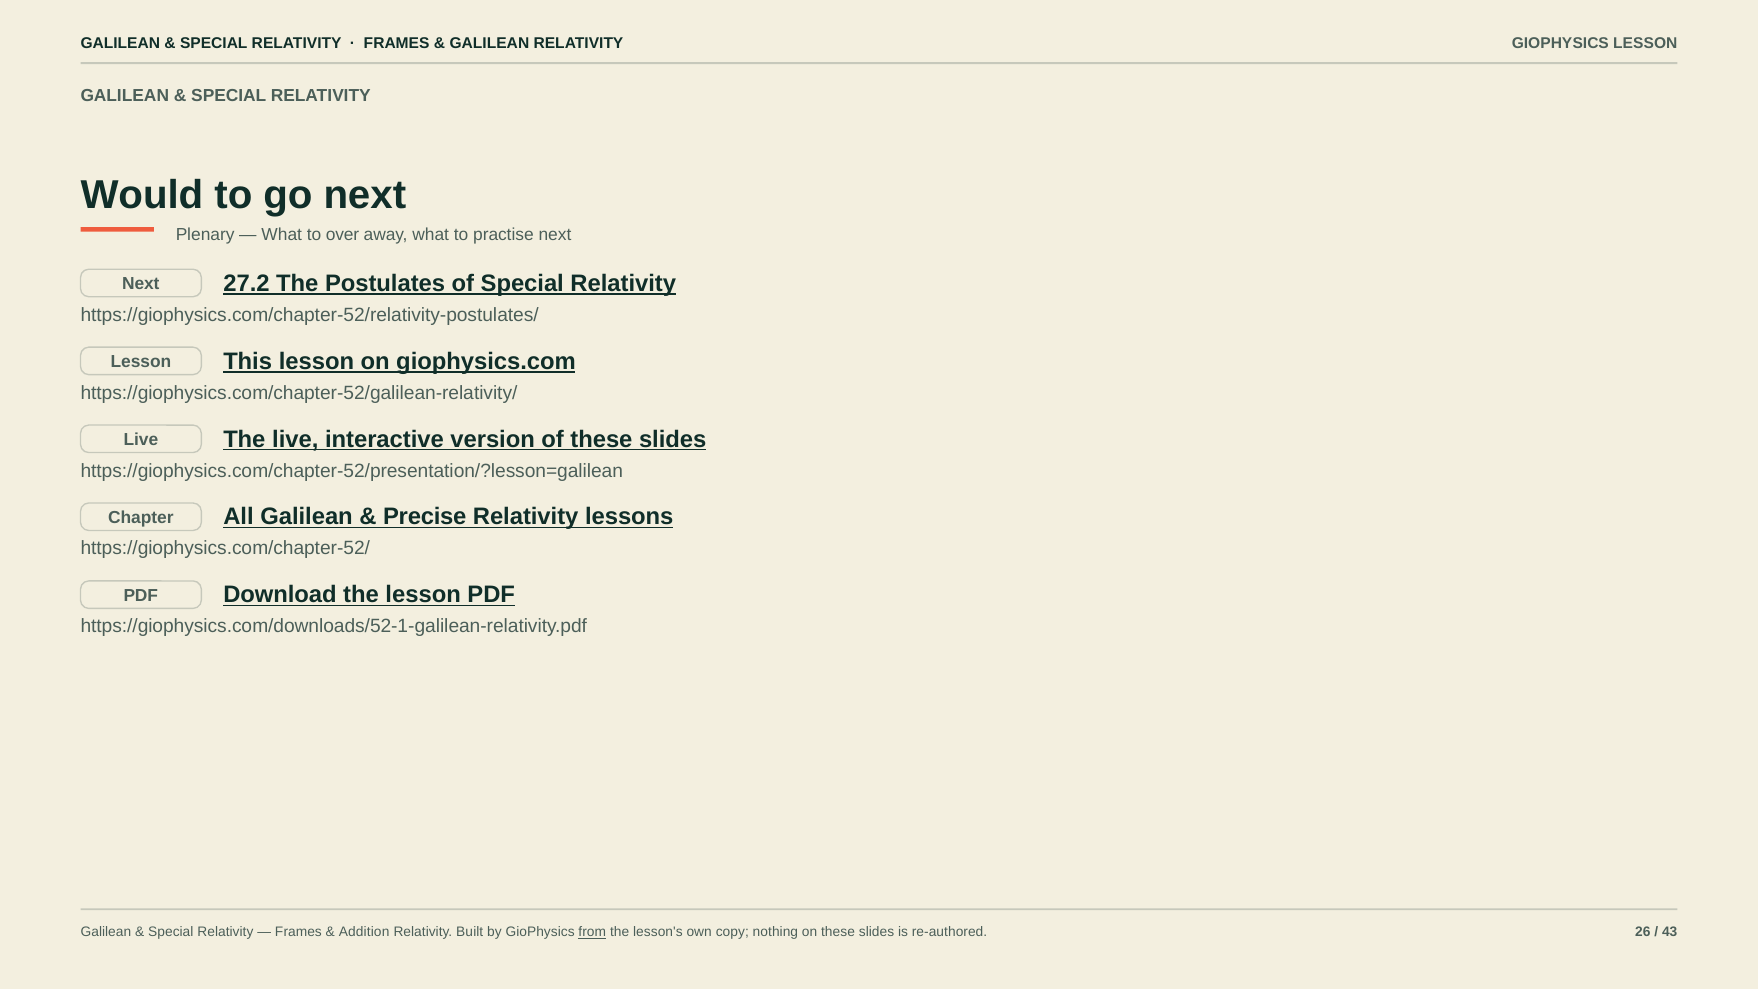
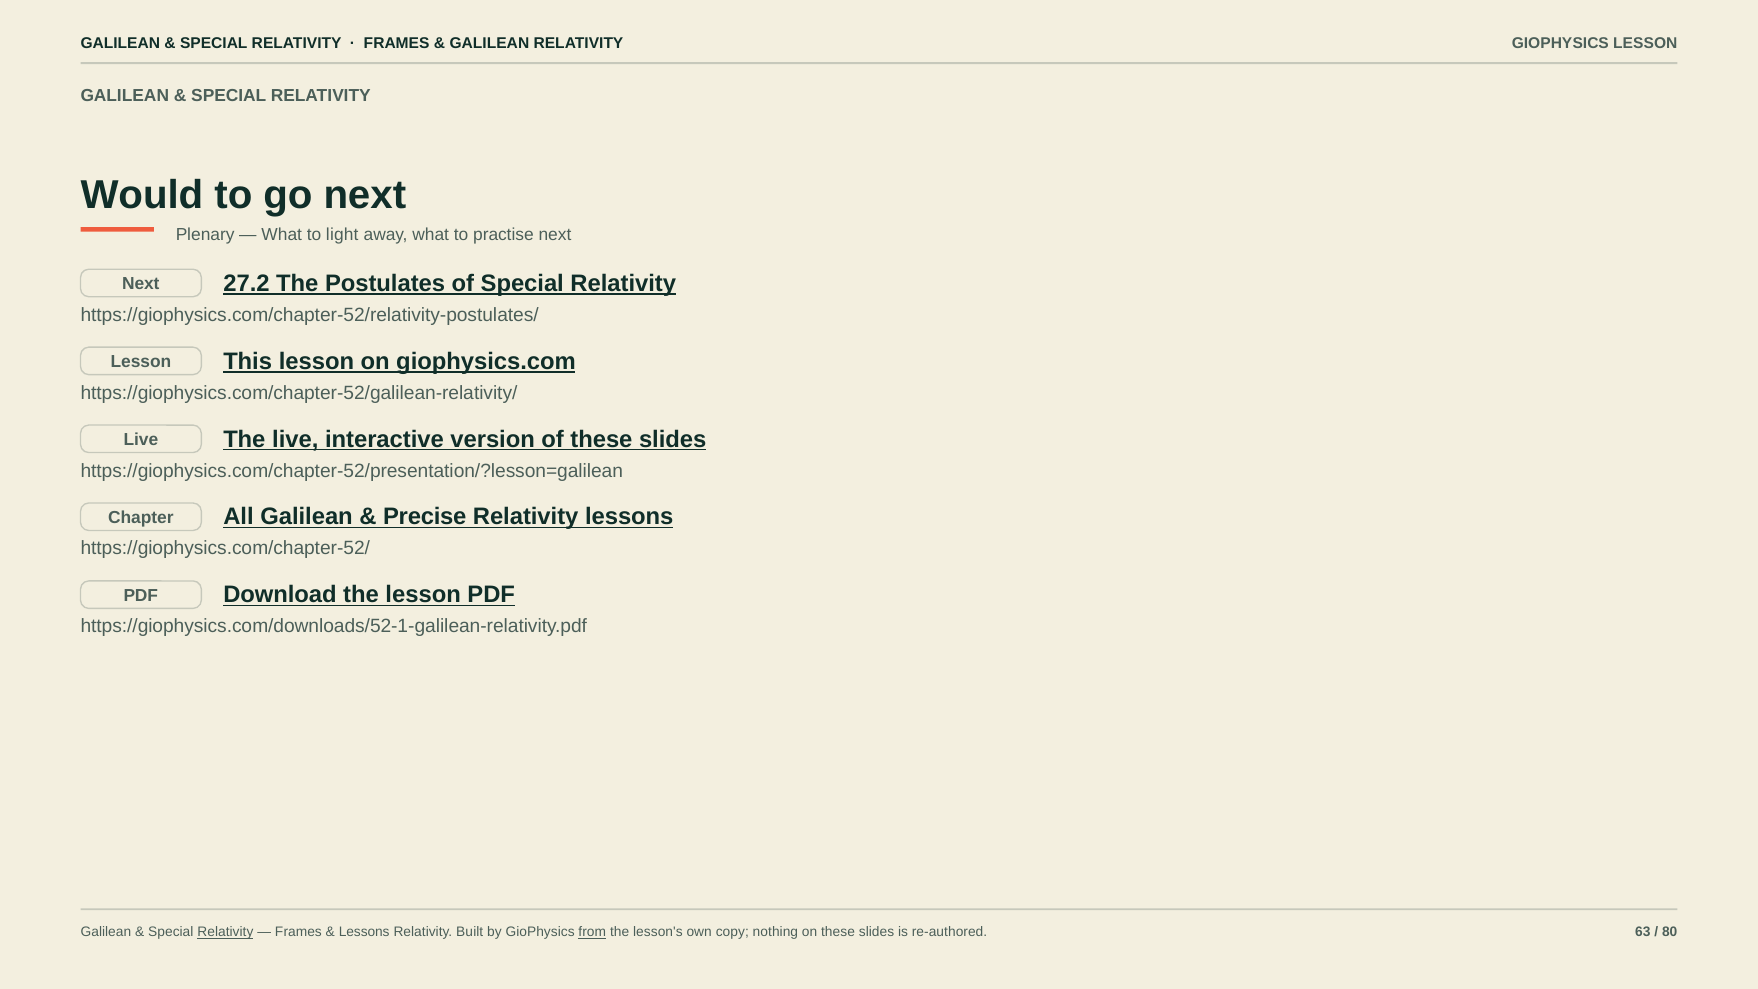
over: over -> light
Relativity at (225, 932) underline: none -> present
Addition at (364, 932): Addition -> Lessons
26: 26 -> 63
43: 43 -> 80
